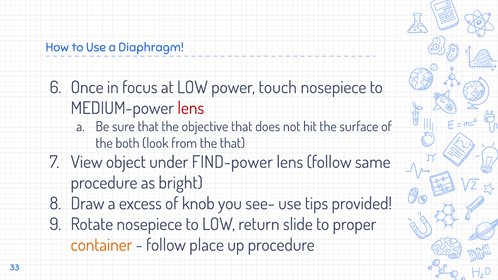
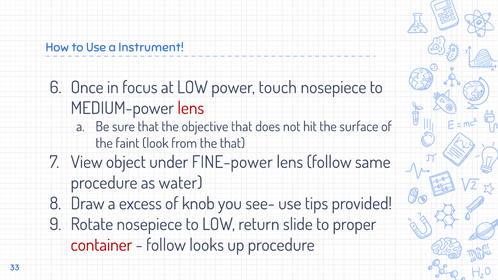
Diaphragm: Diaphragm -> Instrument
both: both -> faint
FIND-power: FIND-power -> FINE-power
bright: bright -> water
container colour: orange -> red
place: place -> looks
